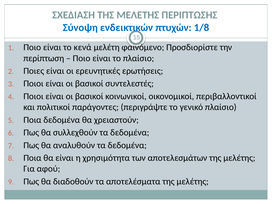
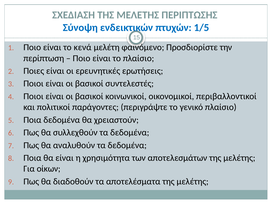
1/8: 1/8 -> 1/5
αφού: αφού -> οίκων
